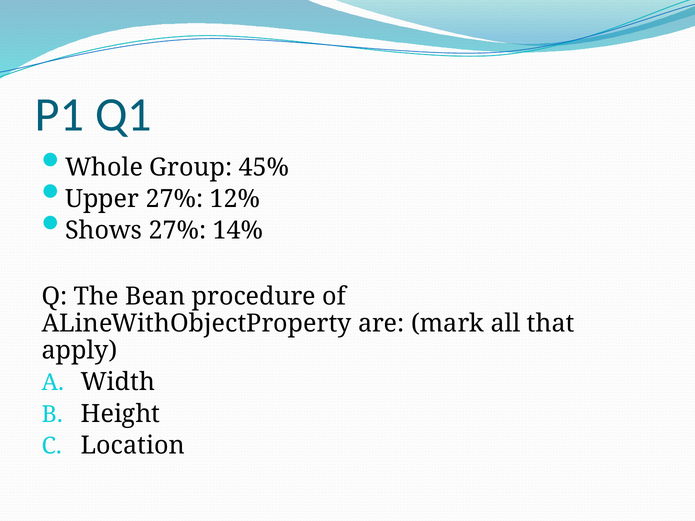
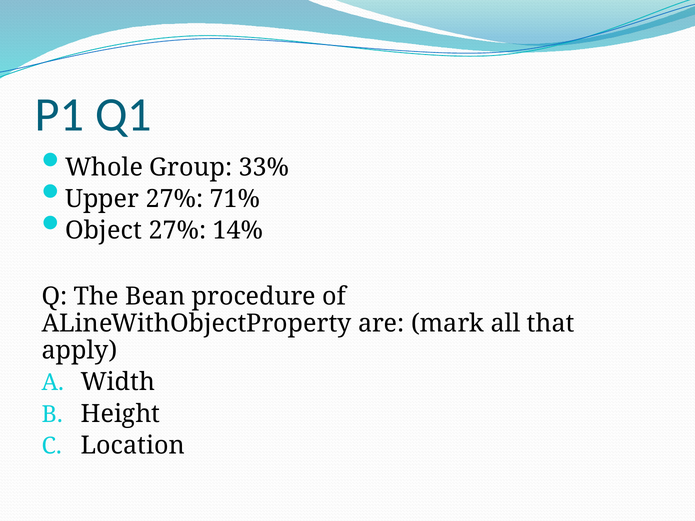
45%: 45% -> 33%
12%: 12% -> 71%
Shows: Shows -> Object
